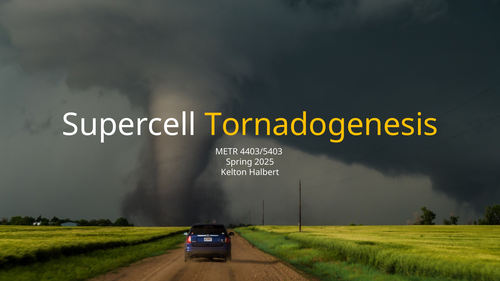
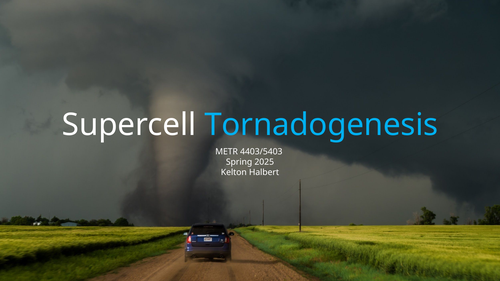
Tornadogenesis colour: yellow -> light blue
